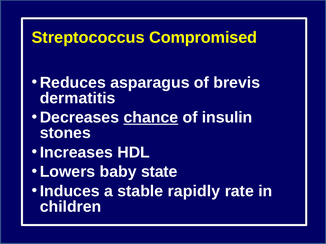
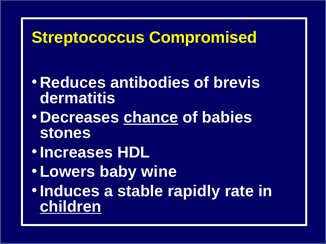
asparagus: asparagus -> antibodies
insulin: insulin -> babies
state: state -> wine
children underline: none -> present
